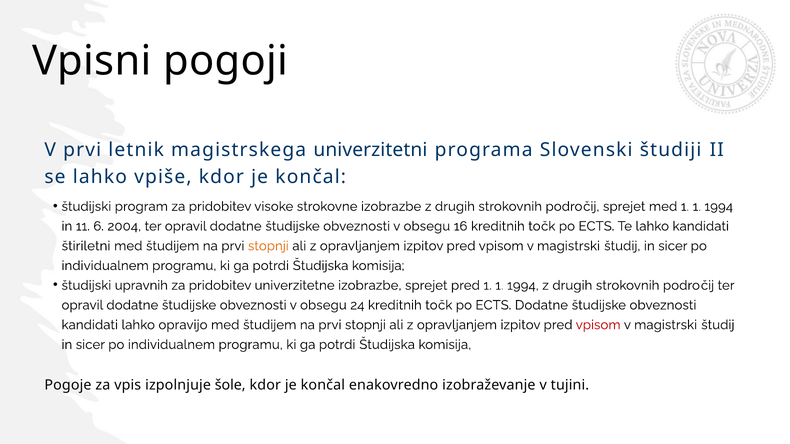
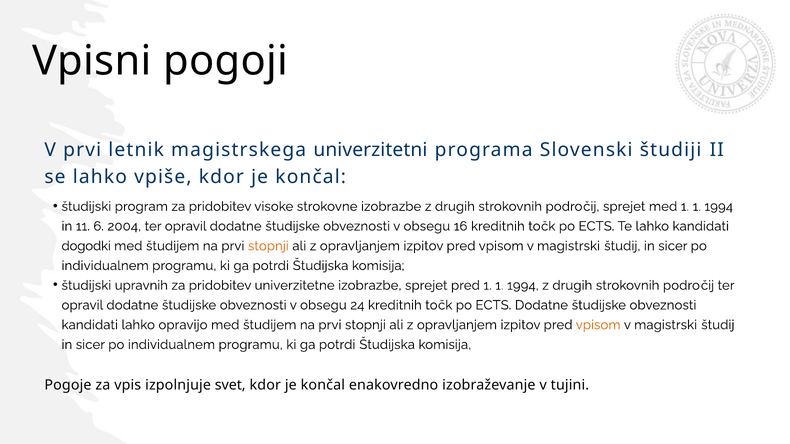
štiriletni: štiriletni -> dogodki
vpisom at (598, 325) colour: red -> orange
šole: šole -> svet
